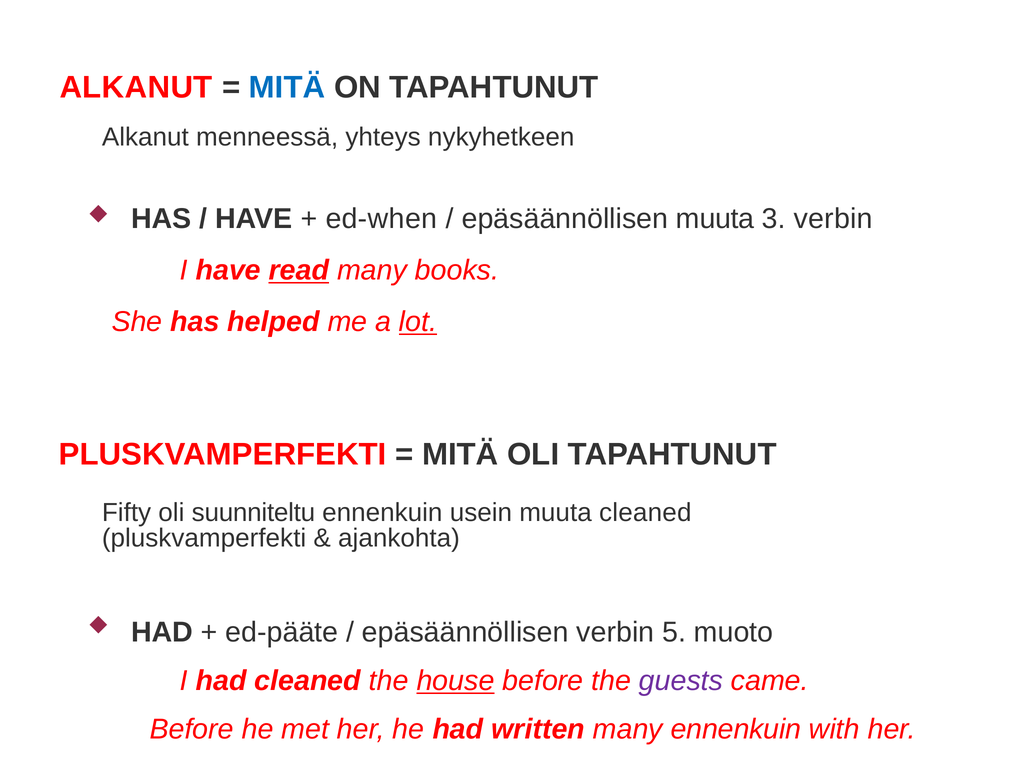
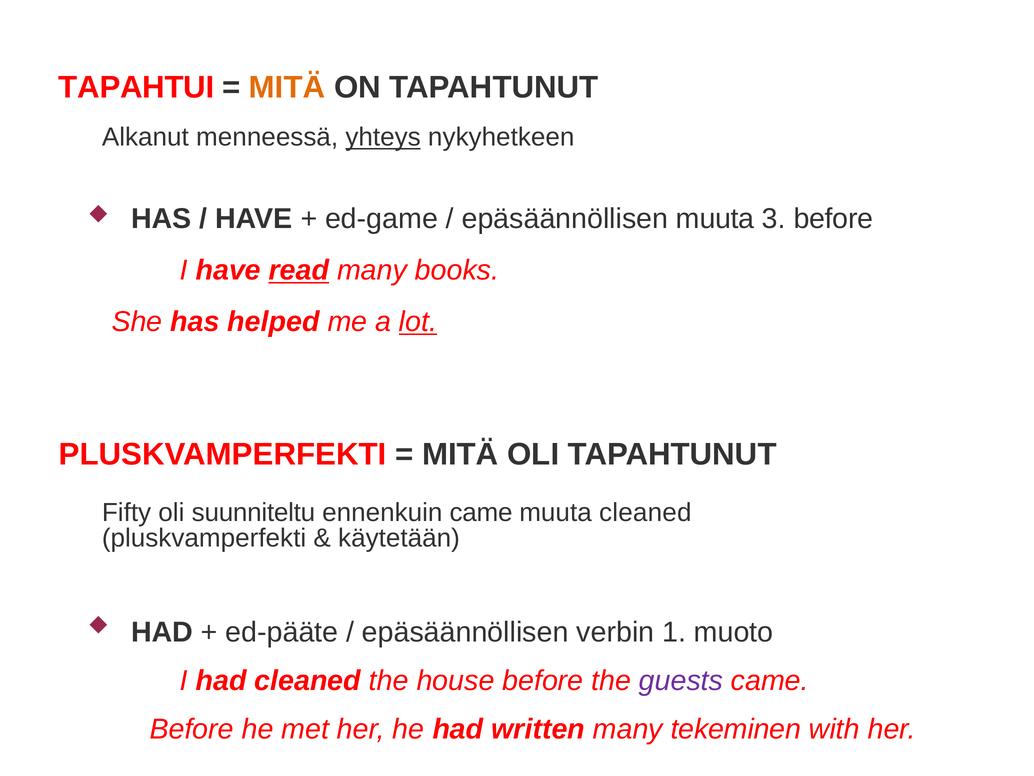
ALKANUT at (136, 88): ALKANUT -> TAPAHTUI
MITÄ at (287, 88) colour: blue -> orange
yhteys underline: none -> present
ed-when: ed-when -> ed-game
3 verbin: verbin -> before
ennenkuin usein: usein -> came
ajankohta: ajankohta -> käytetään
5: 5 -> 1
house underline: present -> none
many ennenkuin: ennenkuin -> tekeminen
